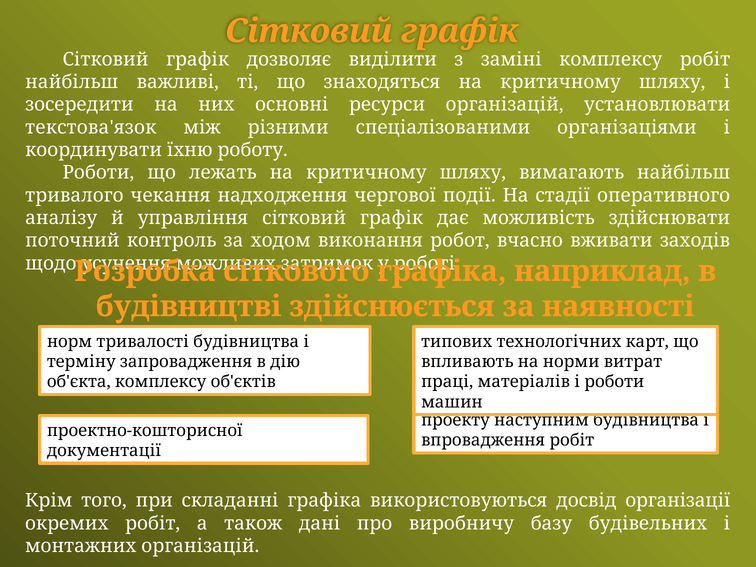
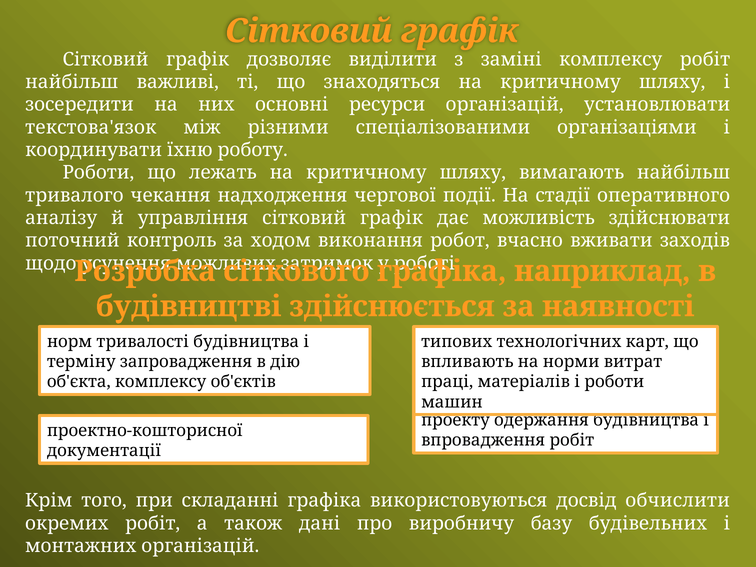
наступним: наступним -> одержання
організації: організації -> обчислити
